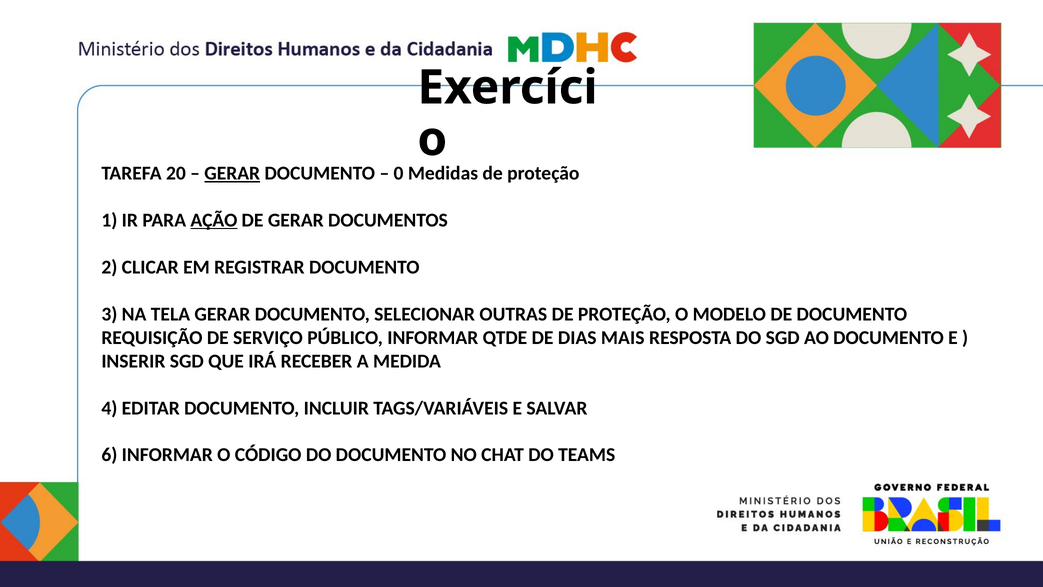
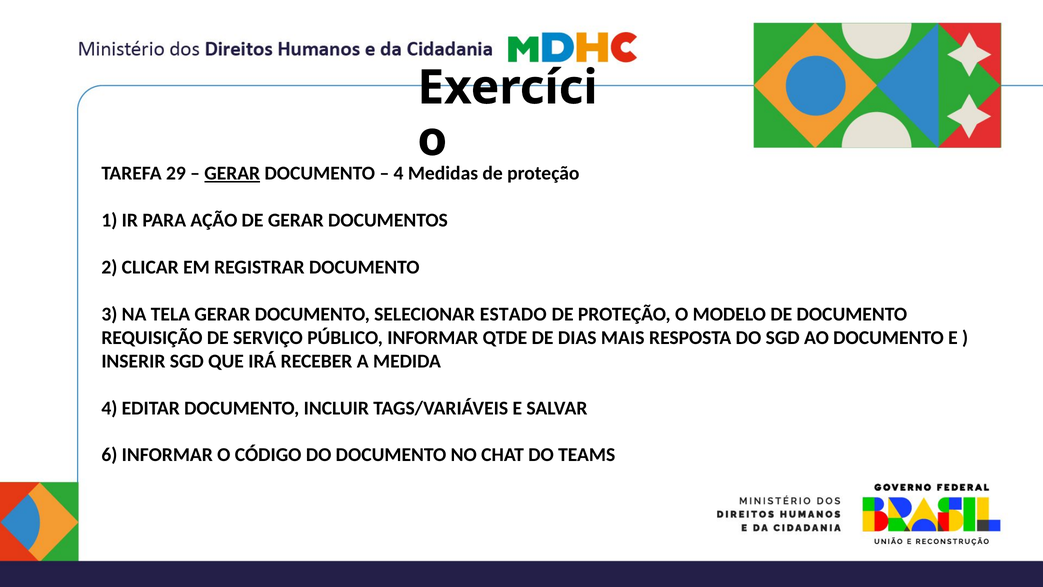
20: 20 -> 29
0 at (399, 173): 0 -> 4
AÇÃO underline: present -> none
OUTRAS: OUTRAS -> ESTADO
